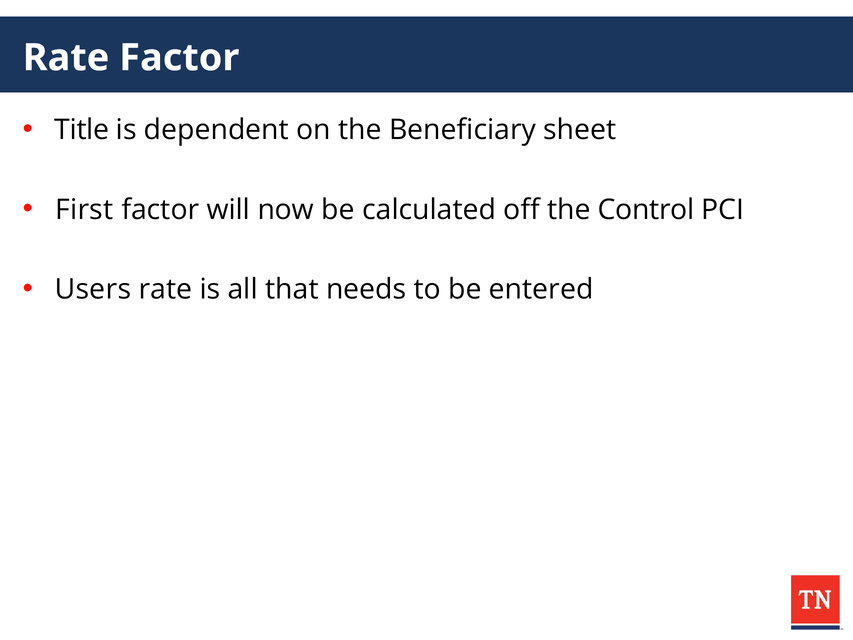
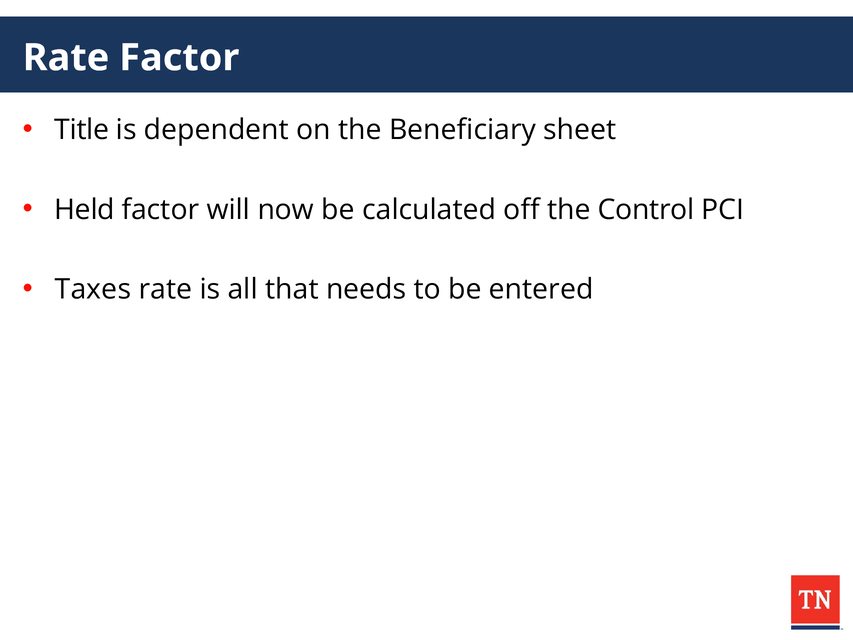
First: First -> Held
Users: Users -> Taxes
